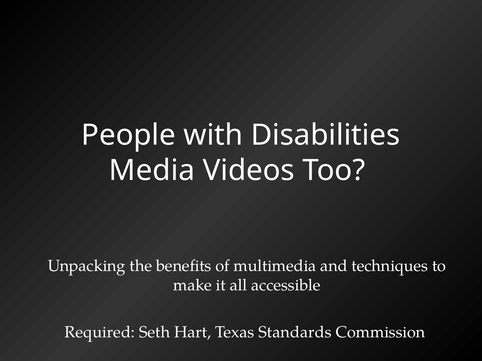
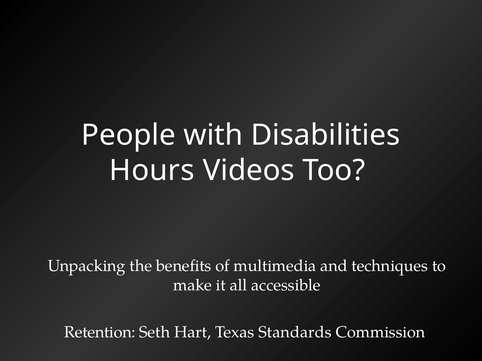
Media: Media -> Hours
Required: Required -> Retention
